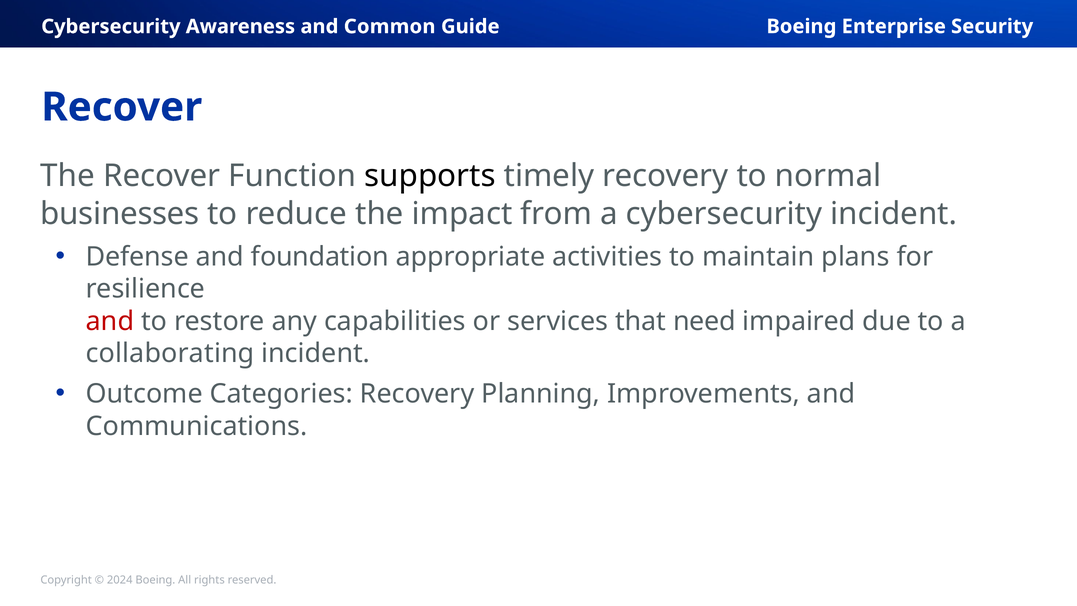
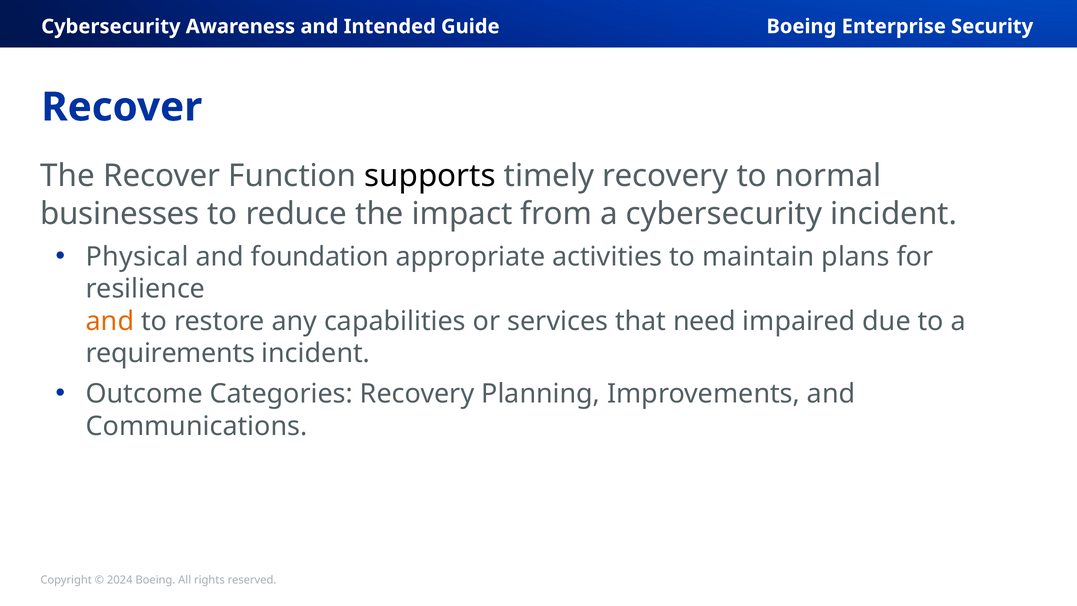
Common: Common -> Intended
Defense: Defense -> Physical
and at (110, 321) colour: red -> orange
collaborating: collaborating -> requirements
